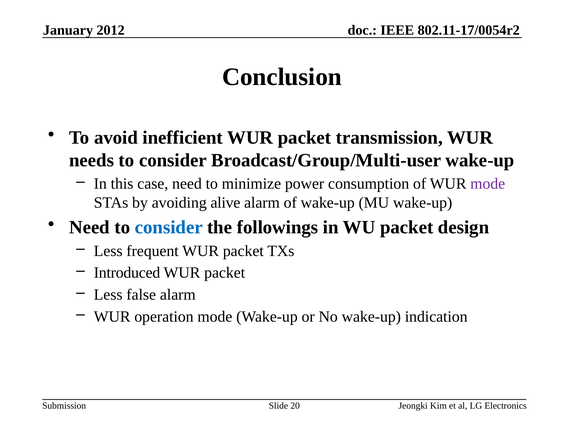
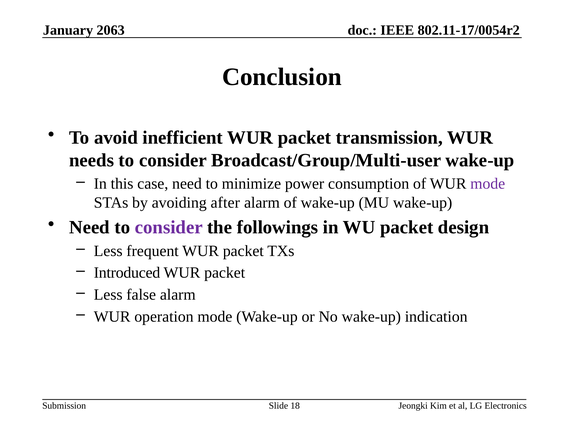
2012: 2012 -> 2063
alive: alive -> after
consider at (169, 227) colour: blue -> purple
20: 20 -> 18
